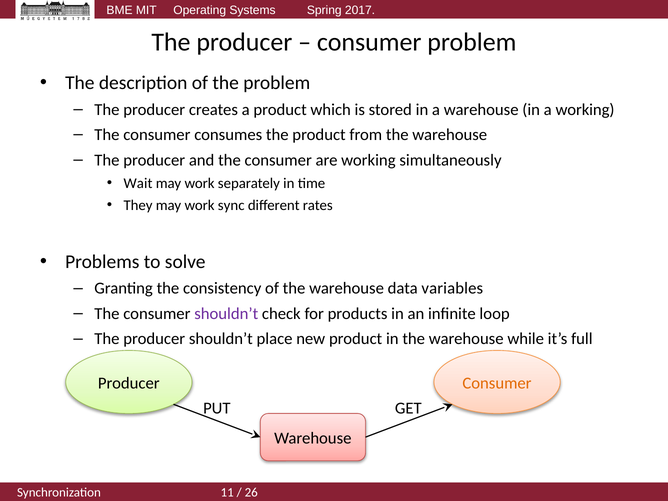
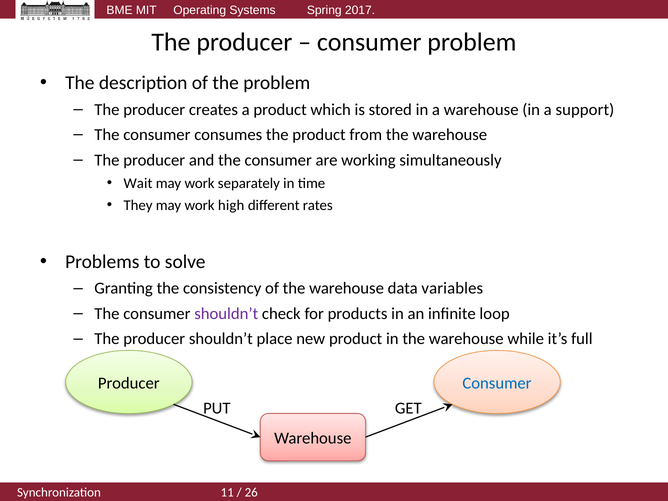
a working: working -> support
sync: sync -> high
Consumer at (497, 383) colour: orange -> blue
